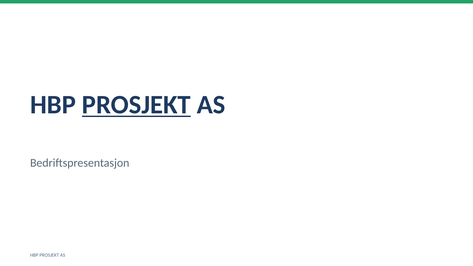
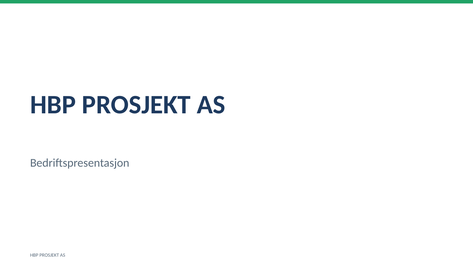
PROSJEKT at (136, 105) underline: present -> none
